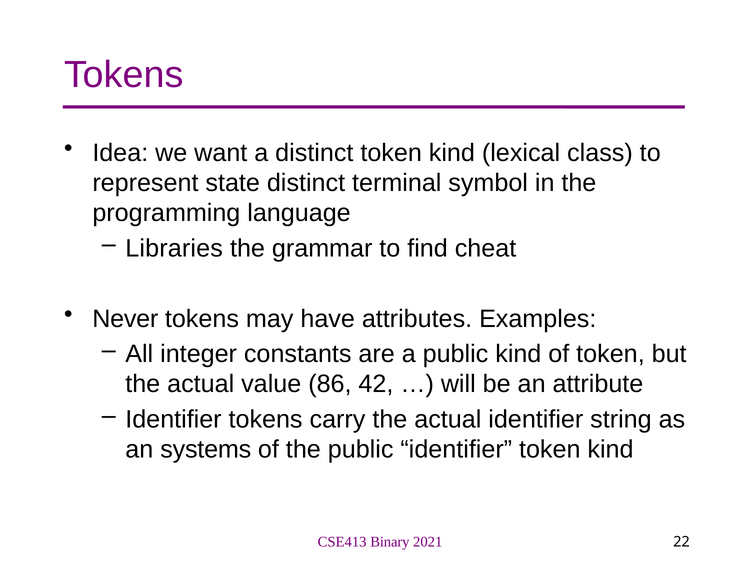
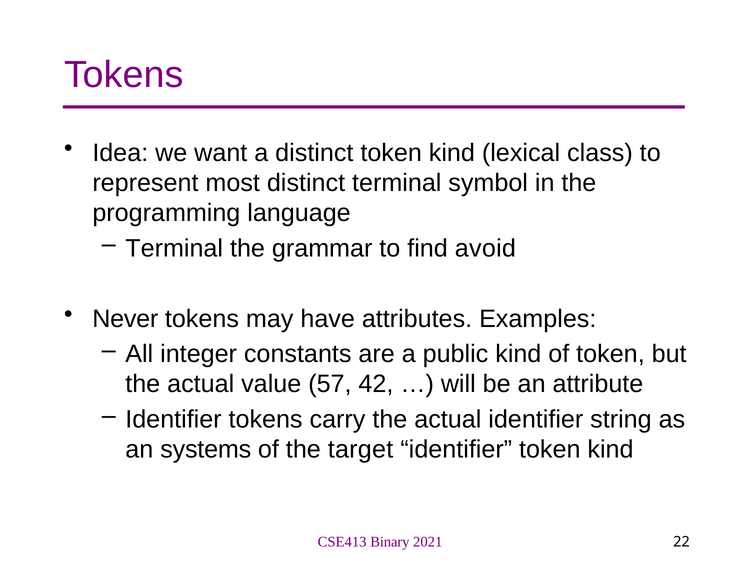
state: state -> most
Libraries at (174, 248): Libraries -> Terminal
cheat: cheat -> avoid
86: 86 -> 57
the public: public -> target
